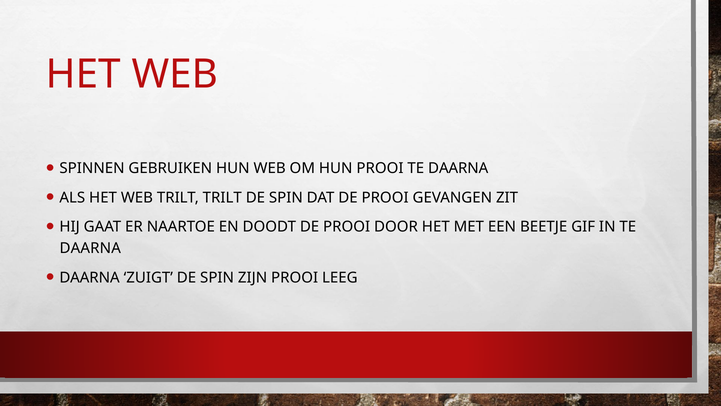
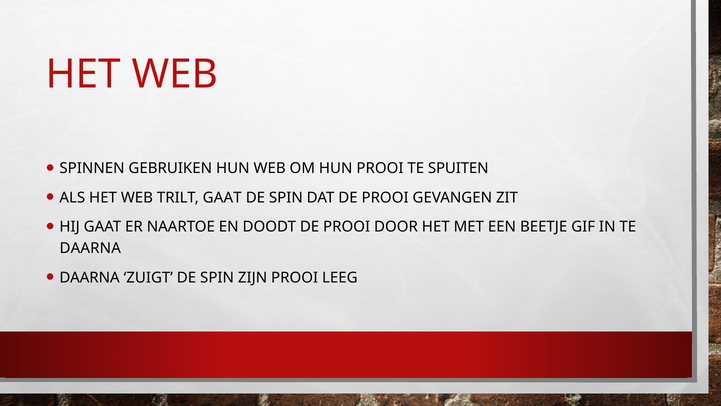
PROOI TE DAARNA: DAARNA -> SPUITEN
TRILT TRILT: TRILT -> GAAT
